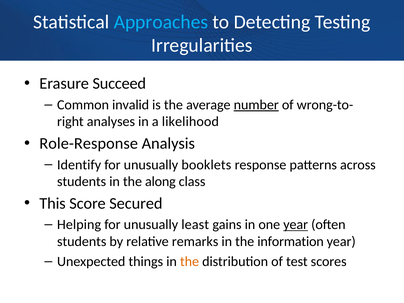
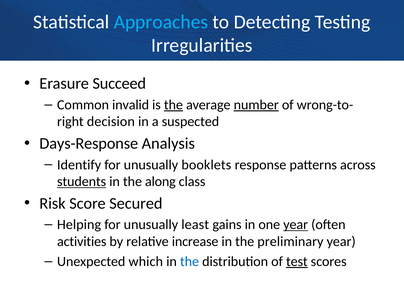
the at (173, 105) underline: none -> present
analyses: analyses -> decision
likelihood: likelihood -> suspected
Role-Response: Role-Response -> Days-Response
students at (82, 182) underline: none -> present
This: This -> Risk
students at (82, 241): students -> activities
remarks: remarks -> increase
information: information -> preliminary
things: things -> which
the at (190, 261) colour: orange -> blue
test underline: none -> present
